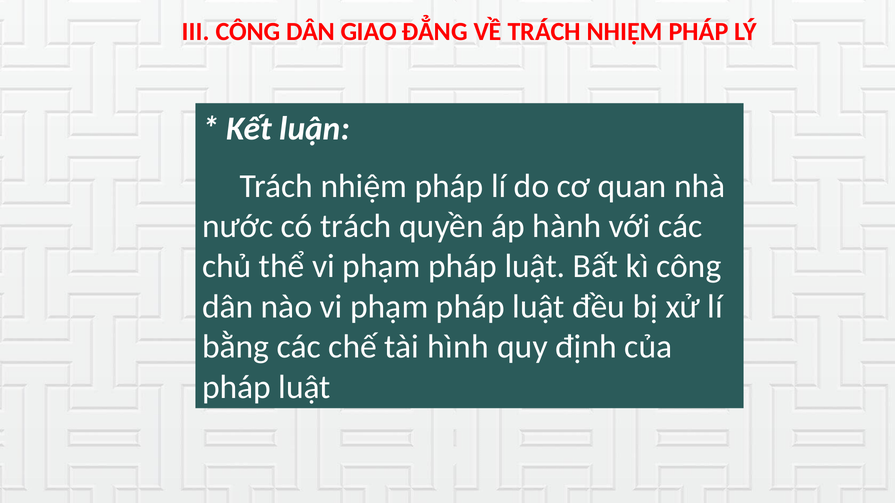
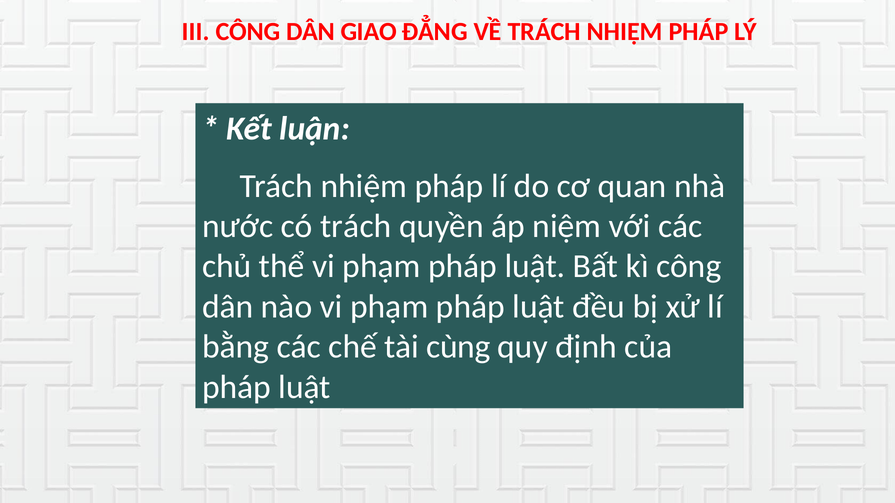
hành: hành -> niệm
hình: hình -> cùng
